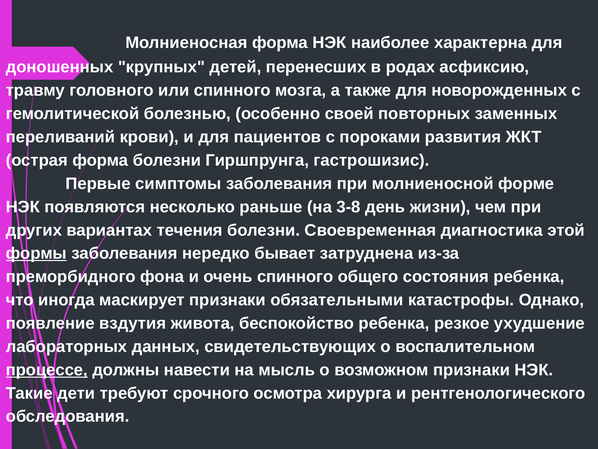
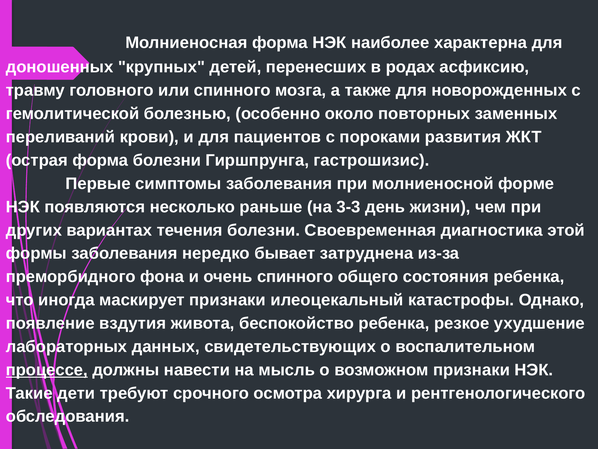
своей: своей -> около
3-8: 3-8 -> 3-3
формы underline: present -> none
обязательными: обязательными -> илеоцекальный
